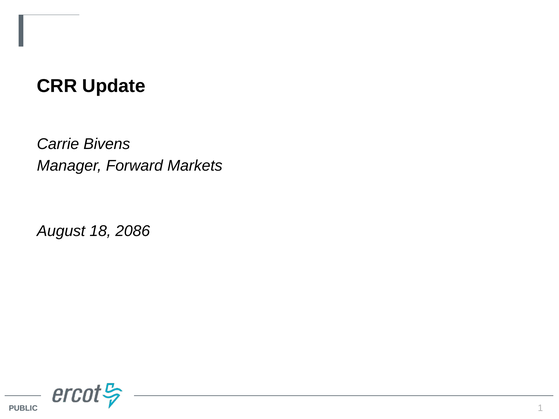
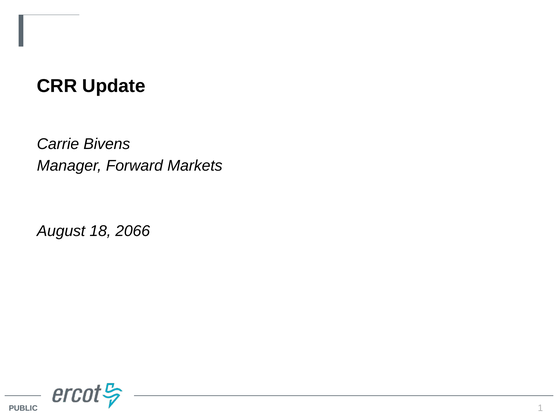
2086: 2086 -> 2066
